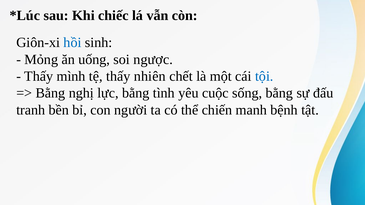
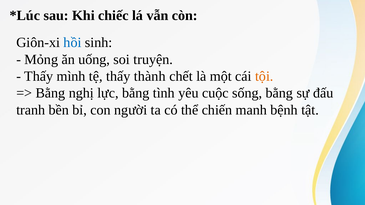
ngược: ngược -> truyện
nhiên: nhiên -> thành
tội colour: blue -> orange
